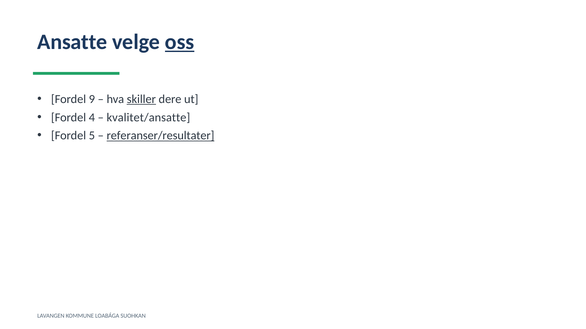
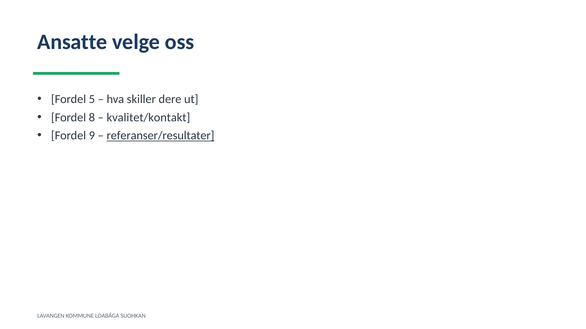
oss underline: present -> none
9: 9 -> 5
skiller underline: present -> none
4: 4 -> 8
kvalitet/ansatte: kvalitet/ansatte -> kvalitet/kontakt
5: 5 -> 9
